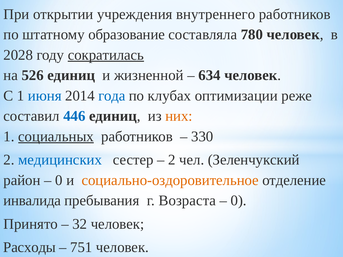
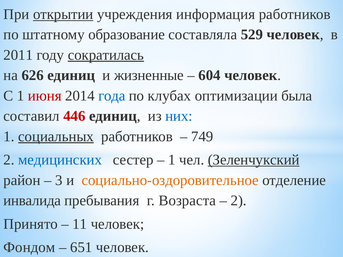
открытии underline: none -> present
внутреннего: внутреннего -> информация
780: 780 -> 529
2028: 2028 -> 2011
526: 526 -> 626
жизненной: жизненной -> жизненные
634: 634 -> 604
июня colour: blue -> red
реже: реже -> была
446 colour: blue -> red
них colour: orange -> blue
330: 330 -> 749
2 at (172, 160): 2 -> 1
Зеленчукский underline: none -> present
0 at (59, 180): 0 -> 3
0 at (239, 201): 0 -> 2
32: 32 -> 11
Расходы: Расходы -> Фондом
751: 751 -> 651
